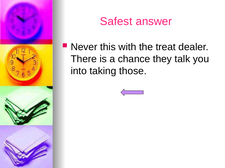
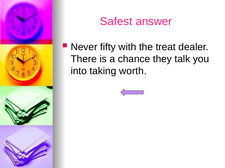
this: this -> fifty
those: those -> worth
